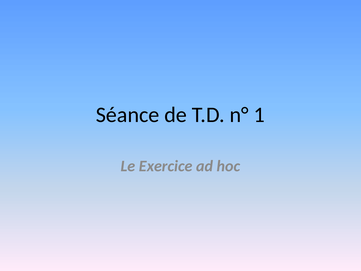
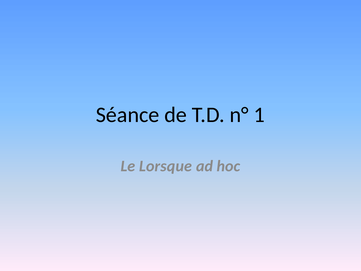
Exercice: Exercice -> Lorsque
